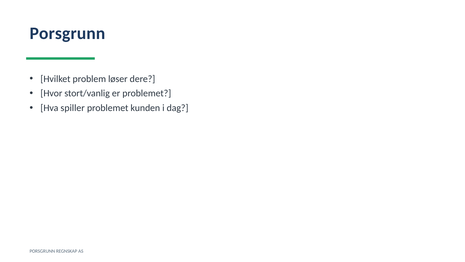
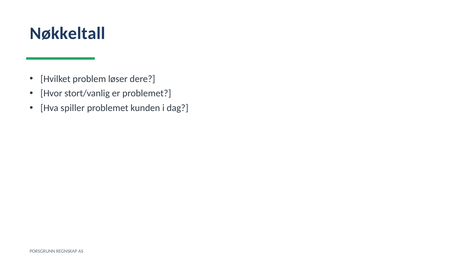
Porsgrunn at (67, 33): Porsgrunn -> Nøkkeltall
